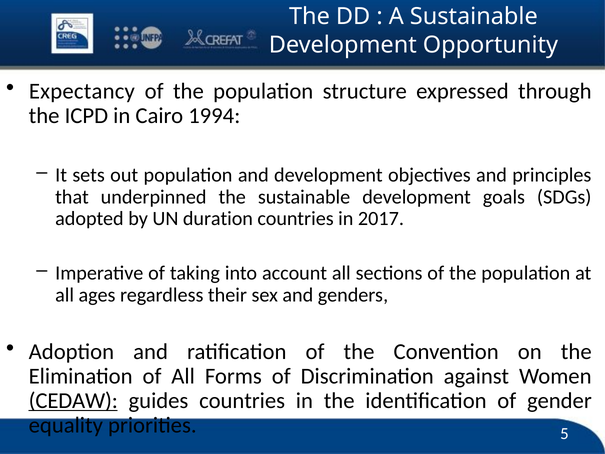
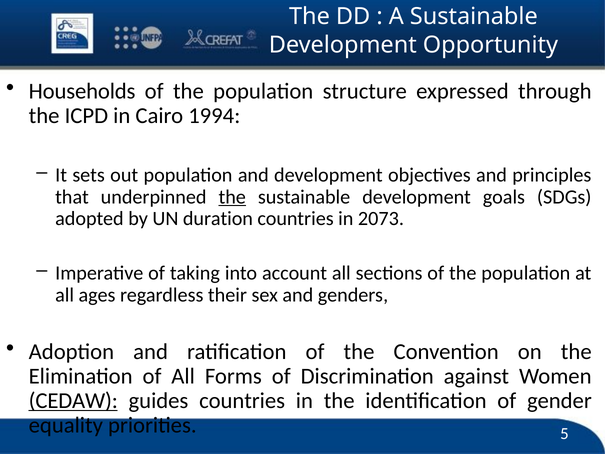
Expectancy: Expectancy -> Households
the at (232, 197) underline: none -> present
2017: 2017 -> 2073
